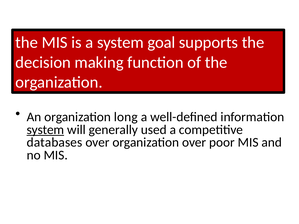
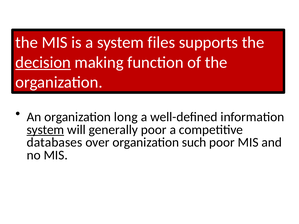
goal: goal -> files
decision underline: none -> present
generally used: used -> poor
organization over: over -> such
